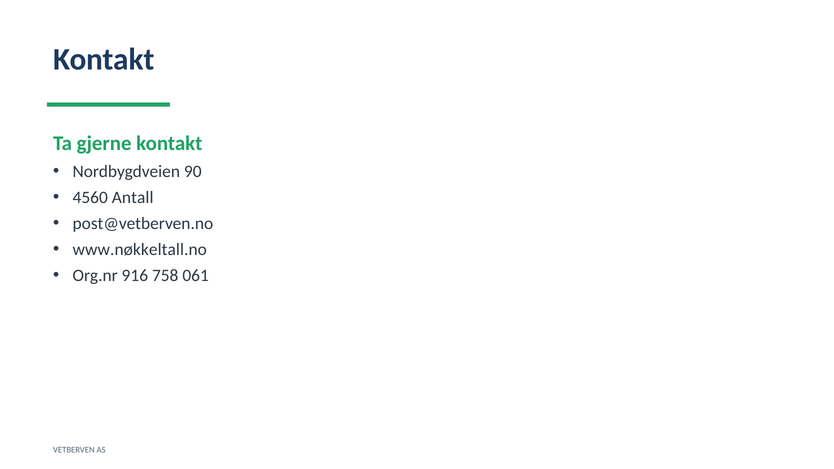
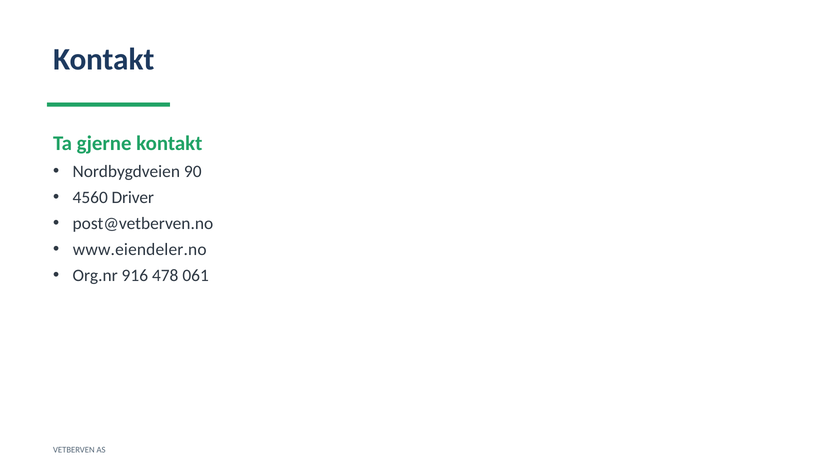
Antall: Antall -> Driver
www.nøkkeltall.no: www.nøkkeltall.no -> www.eiendeler.no
758: 758 -> 478
